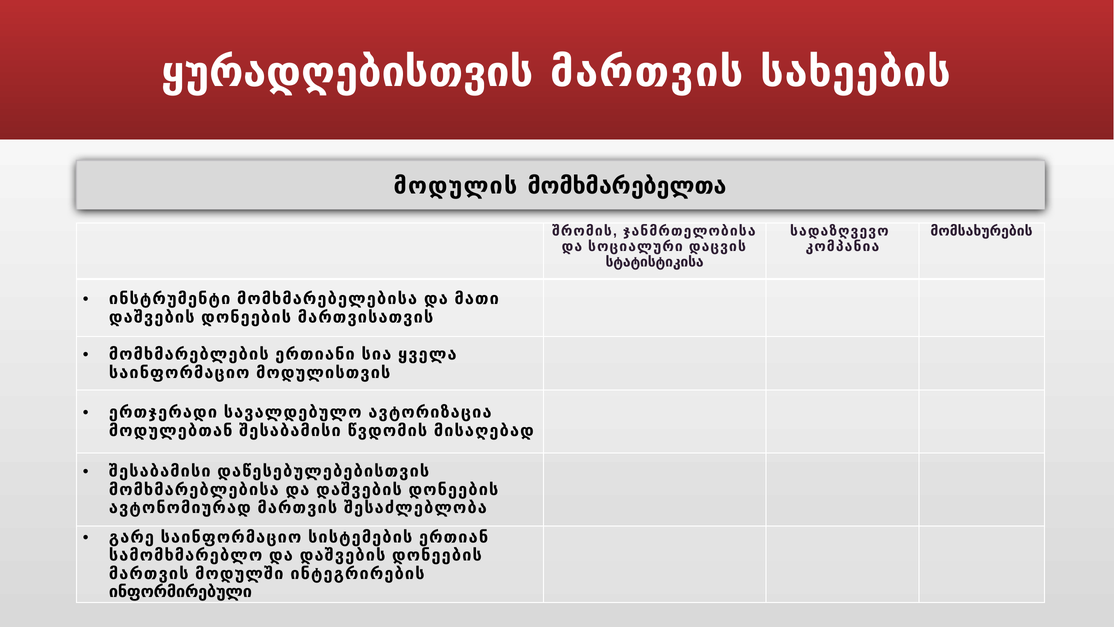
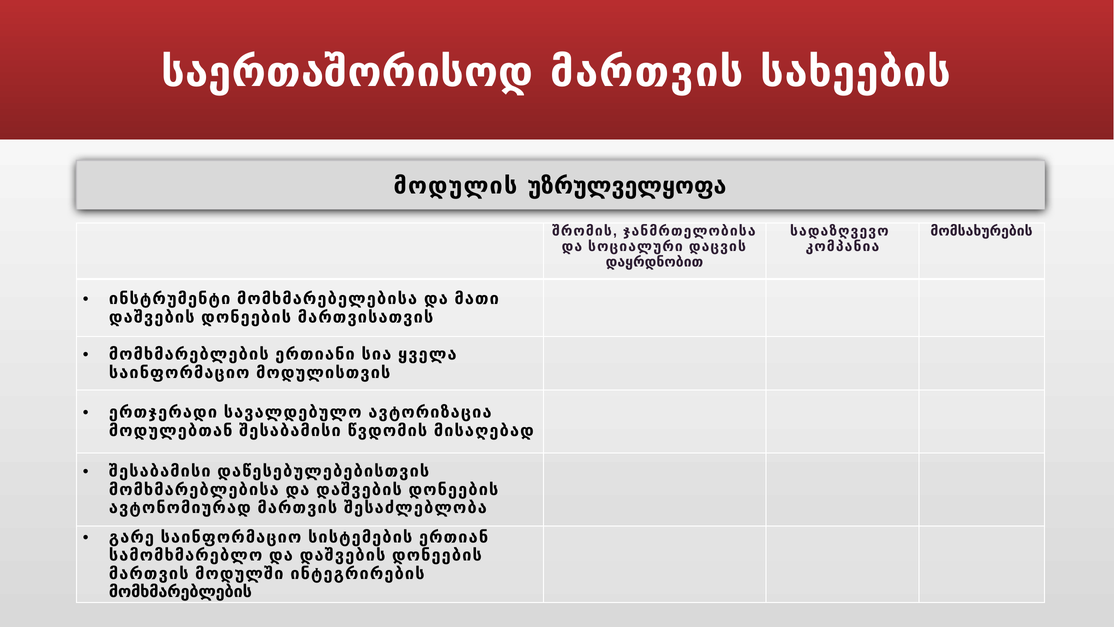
ყურადღებისთვის: ყურადღებისთვის -> საერთაშორისოდ
მომხმარებელთა: მომხმარებელთა -> უზრულველყოფა
სტატისტიკისა: სტატისტიკისა -> დაყრდნობით
ინფორმირებული at (180, 592): ინფორმირებული -> მომხმარებლების
